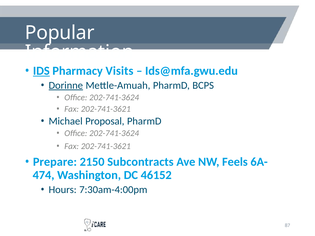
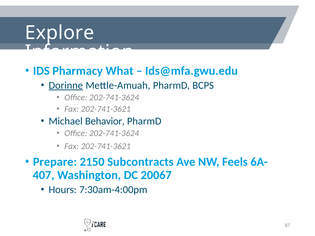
Popular: Popular -> Explore
IDS underline: present -> none
Visits: Visits -> What
Proposal: Proposal -> Behavior
474: 474 -> 407
46152: 46152 -> 20067
